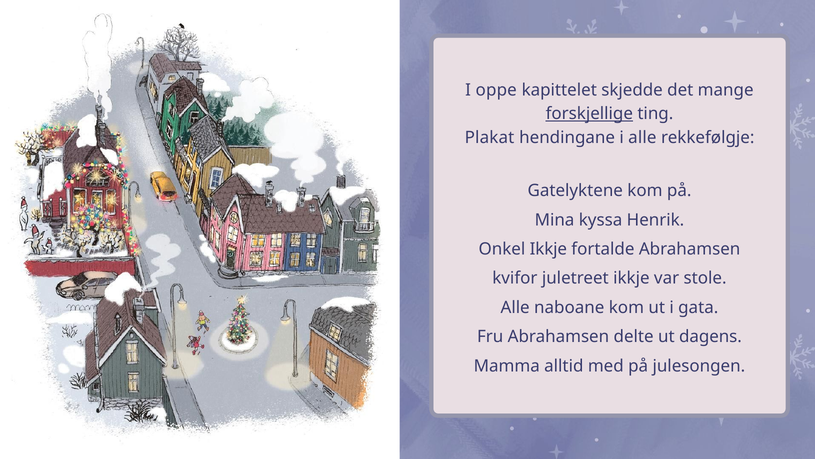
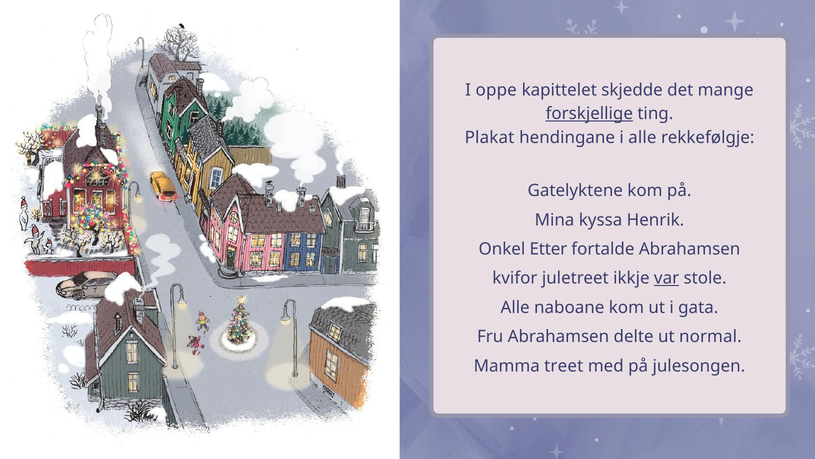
Onkel Ikkje: Ikkje -> Etter
var underline: none -> present
dagens: dagens -> normal
alltid: alltid -> treet
